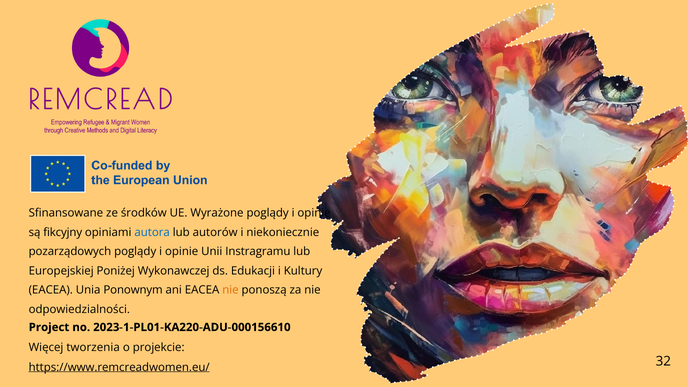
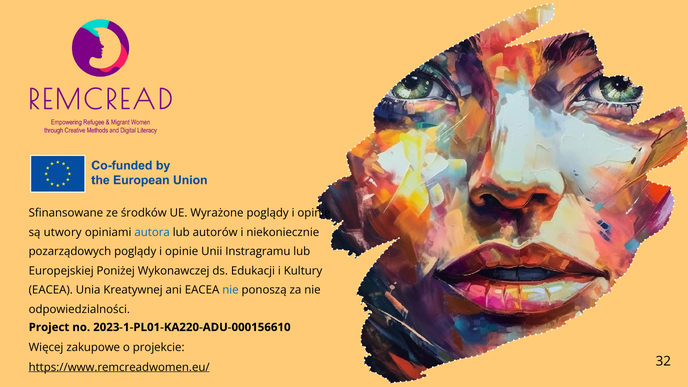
fikcyjny: fikcyjny -> utwory
Ponownym: Ponownym -> Kreatywnej
nie at (230, 290) colour: orange -> blue
tworzenia: tworzenia -> zakupowe
